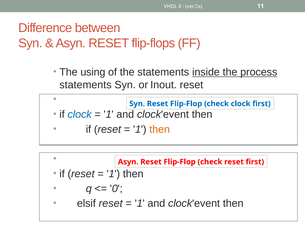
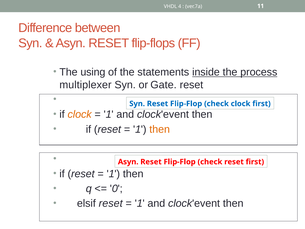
statements at (85, 85): statements -> multiplexer
Inout: Inout -> Gate
clock at (80, 114) colour: blue -> orange
